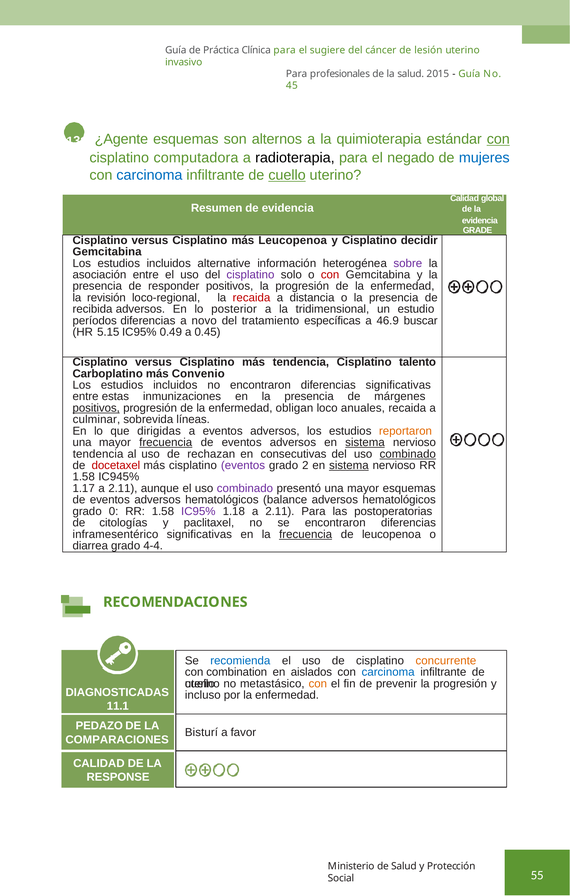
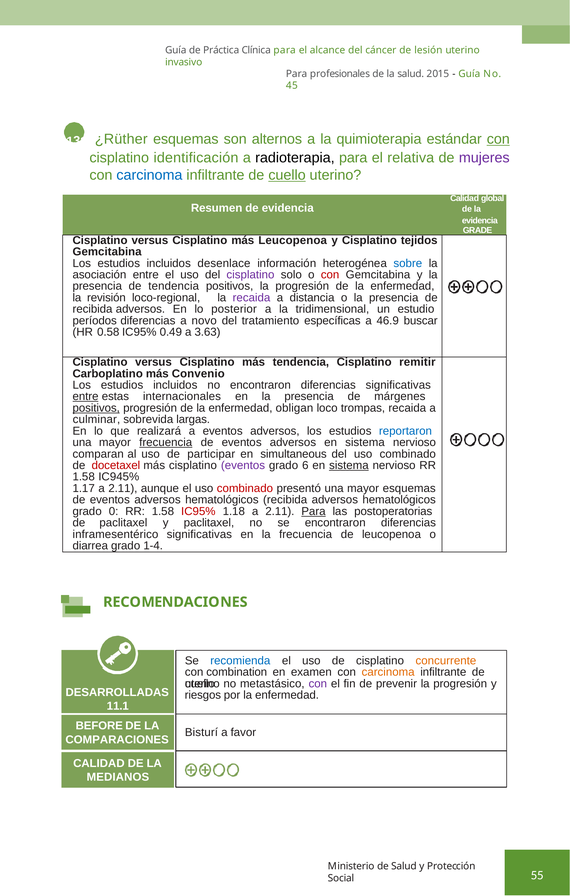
sugiere: sugiere -> alcance
¿Agente: ¿Agente -> ¿Rüther
computadora: computadora -> identificación
negado: negado -> relativa
mujeres colour: blue -> purple
decidir: decidir -> tejidos
alternative: alternative -> desenlace
sobre colour: purple -> blue
de responder: responder -> tendencia
recaida at (251, 298) colour: red -> purple
5.15: 5.15 -> 0.58
0.45: 0.45 -> 3.63
talento: talento -> remitir
entre at (86, 396) underline: none -> present
inmunizaciones: inmunizaciones -> internacionales
anuales: anuales -> trompas
líneas: líneas -> largas
dirigidas: dirigidas -> realizará
reportaron colour: orange -> blue
sistema at (365, 442) underline: present -> none
tendencia at (98, 454): tendencia -> comparan
rechazan: rechazan -> participar
consecutivas: consecutivas -> simultaneous
combinado at (408, 454) underline: present -> none
2: 2 -> 6
combinado at (245, 488) colour: purple -> red
hematológicos balance: balance -> recibida
IC95% at (198, 511) colour: purple -> red
Para at (313, 511) underline: none -> present
de citologías: citologías -> paclitaxel
frecuencia at (306, 534) underline: present -> none
4-4: 4-4 -> 1-4
aislados: aislados -> examen
carcinoma at (388, 672) colour: blue -> orange
con at (318, 684) colour: orange -> purple
DIAGNOSTICADAS: DIAGNOSTICADAS -> DESARROLLADAS
incluso: incluso -> riesgos
PEDAZO: PEDAZO -> BEFORE
RESPONSE: RESPONSE -> MEDIANOS
